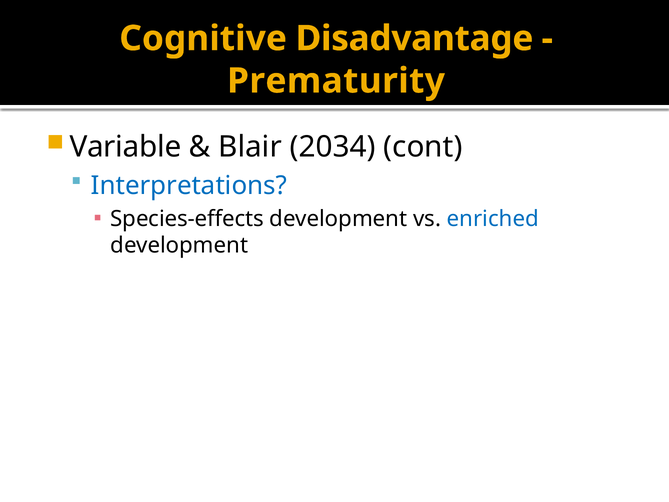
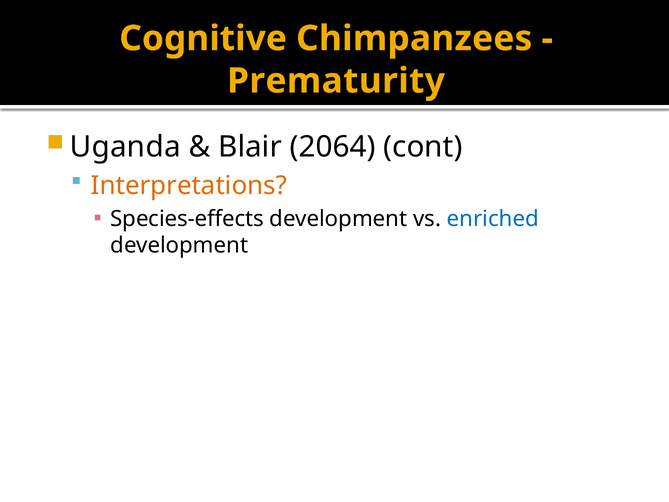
Disadvantage: Disadvantage -> Chimpanzees
Variable: Variable -> Uganda
2034: 2034 -> 2064
Interpretations colour: blue -> orange
